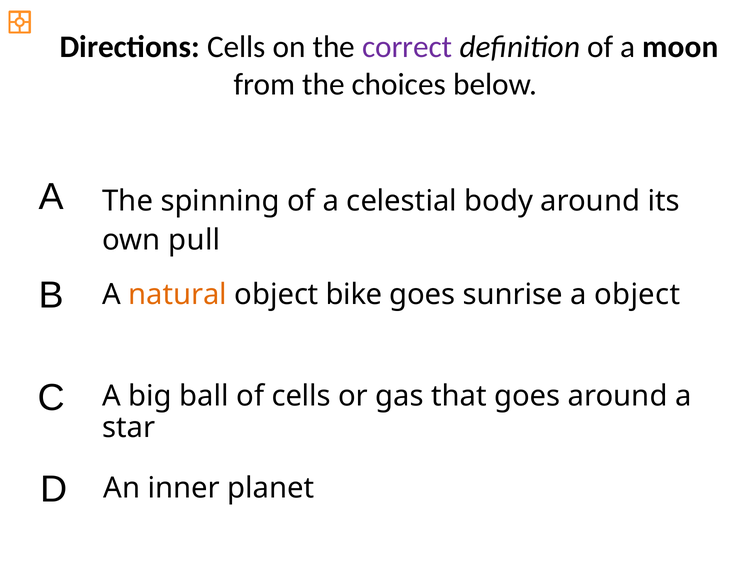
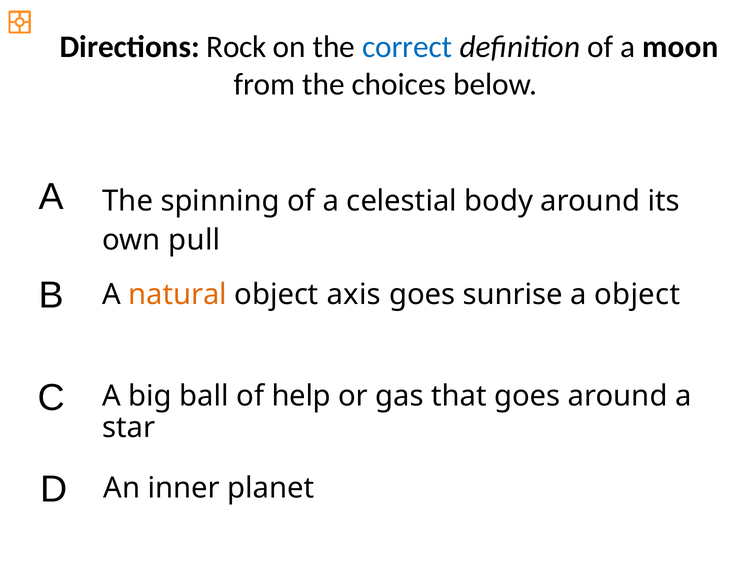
Directions Cells: Cells -> Rock
correct colour: purple -> blue
bike: bike -> axis
of cells: cells -> help
